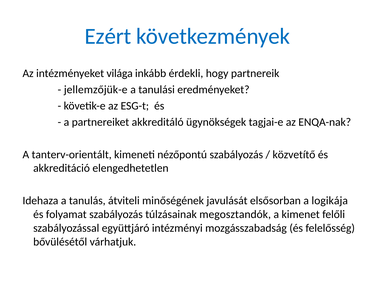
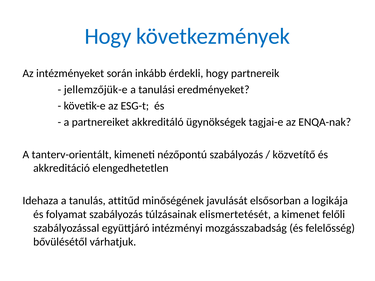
Ezért at (108, 36): Ezért -> Hogy
világa: világa -> során
átviteli: átviteli -> attitűd
megosztandók: megosztandók -> elismertetését
